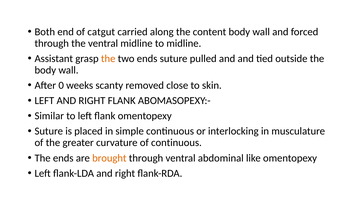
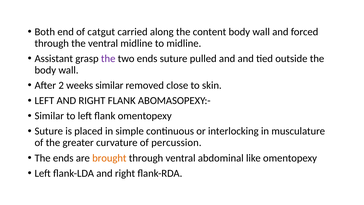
the at (108, 59) colour: orange -> purple
0: 0 -> 2
weeks scanty: scanty -> similar
of continuous: continuous -> percussion
